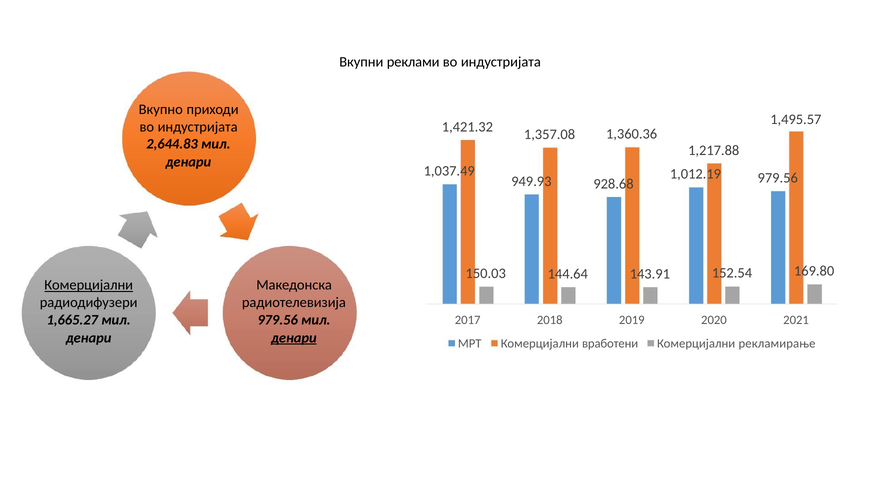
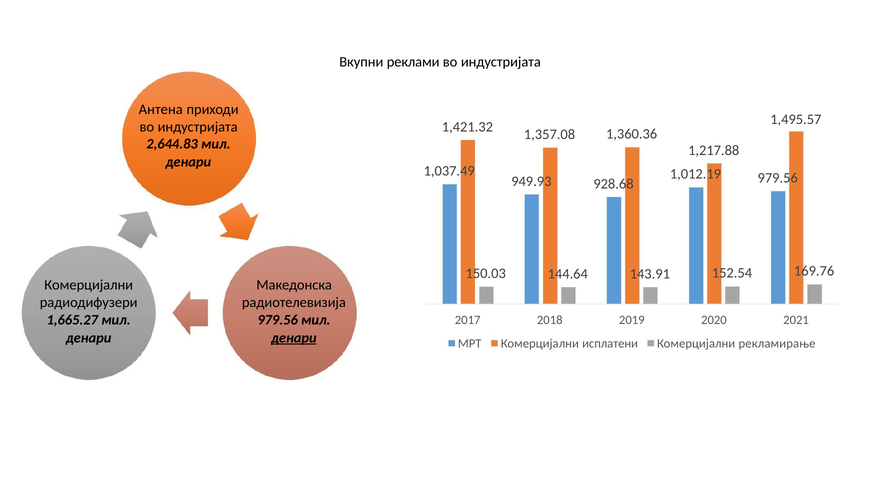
Вкупно: Вкупно -> Антена
169.80: 169.80 -> 169.76
Комерцијални at (89, 285) underline: present -> none
вработени: вработени -> исплатени
